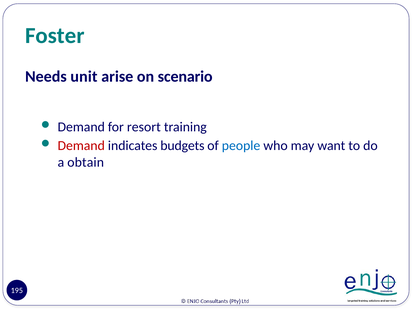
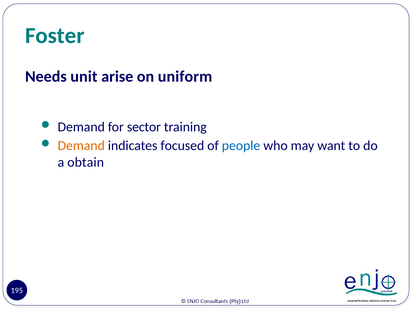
scenario: scenario -> uniform
resort: resort -> sector
Demand at (81, 146) colour: red -> orange
budgets: budgets -> focused
